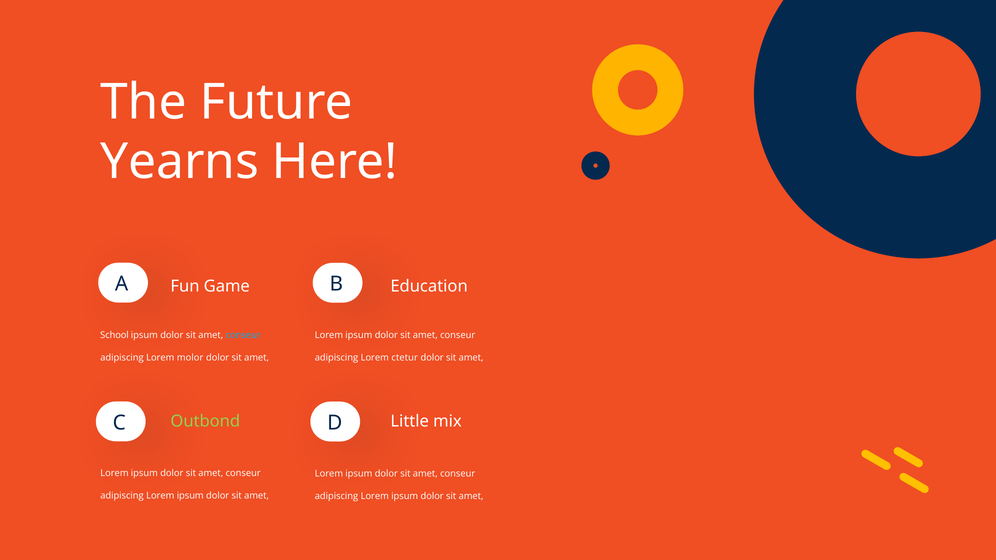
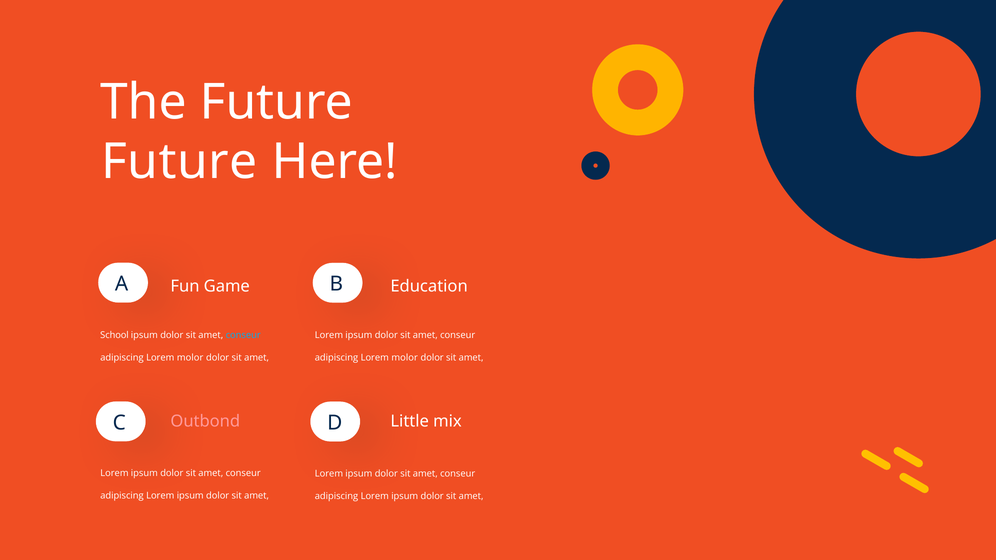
Yearns at (180, 162): Yearns -> Future
ctetur at (405, 358): ctetur -> molor
Outbond colour: light green -> pink
